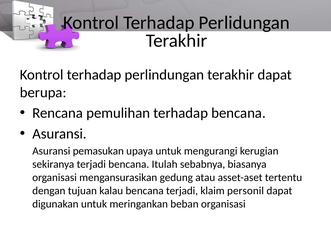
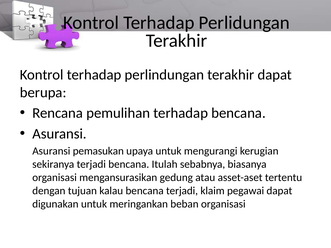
personil: personil -> pegawai
